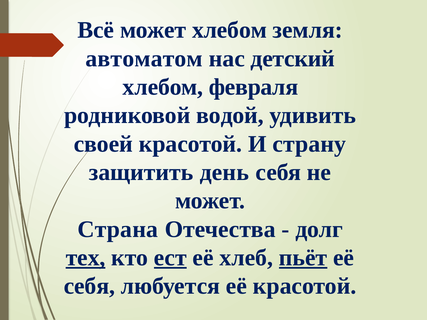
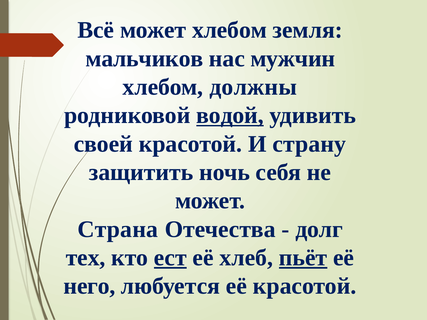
автоматом: автоматом -> мальчиков
детский: детский -> мужчин
февраля: февраля -> должны
водой underline: none -> present
день: день -> ночь
тех underline: present -> none
себя at (89, 286): себя -> него
